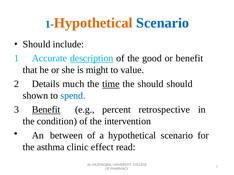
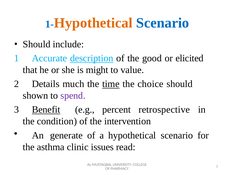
or benefit: benefit -> elicited
the should: should -> choice
spend colour: blue -> purple
between: between -> generate
effect: effect -> issues
